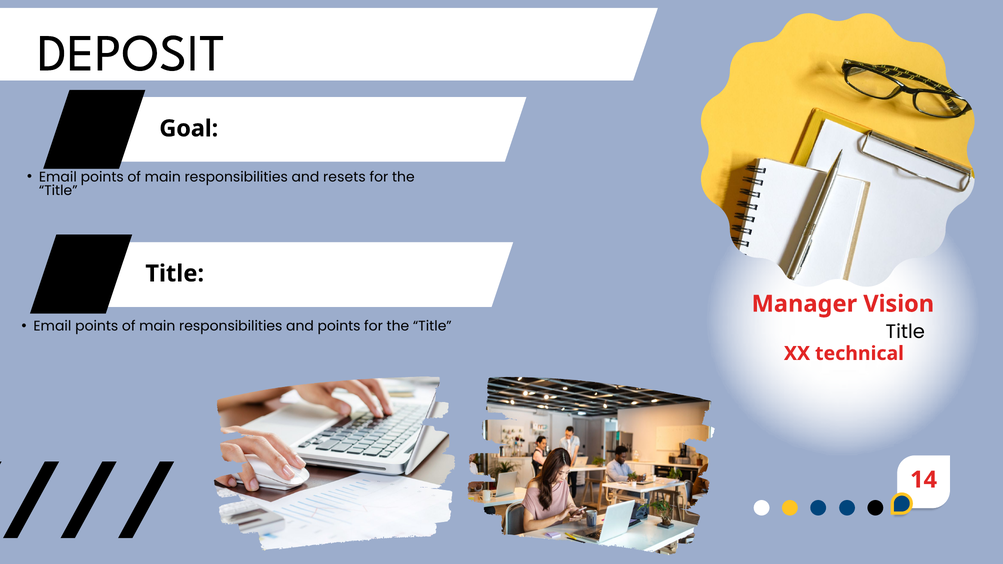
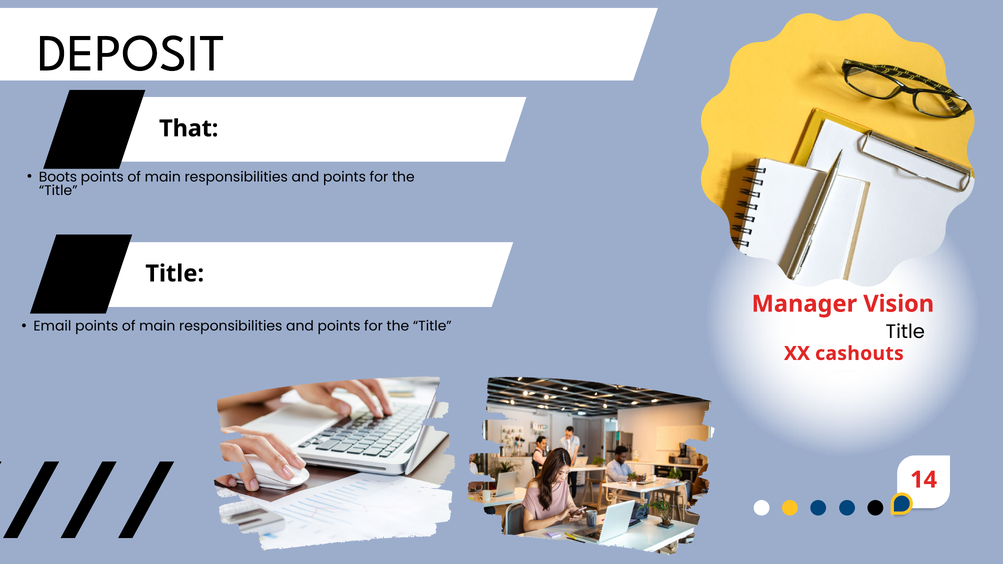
Goal: Goal -> That
Email at (58, 177): Email -> Boots
resets at (344, 177): resets -> points
technical: technical -> cashouts
